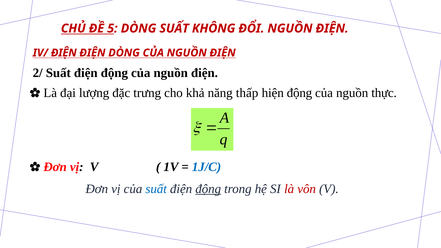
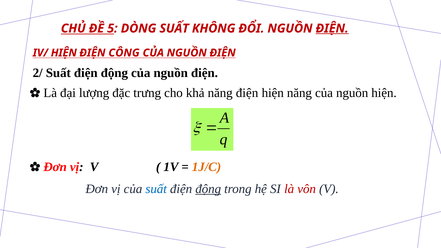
ĐIỆN at (332, 28) underline: none -> present
IV/ ĐIỆN: ĐIỆN -> HIỆN
ĐIỆN DÒNG: DÒNG -> CÔNG
năng thấp: thấp -> điện
hiện động: động -> năng
nguồn thực: thực -> hiện
1J/C colour: blue -> orange
